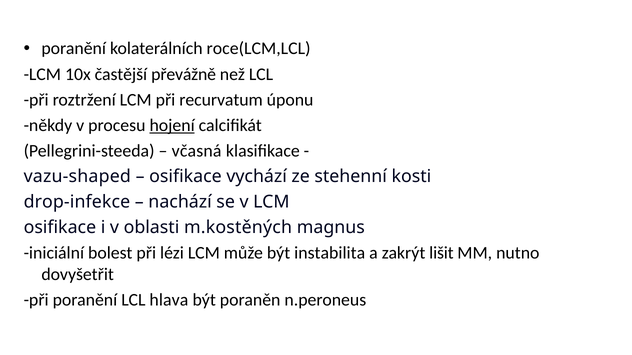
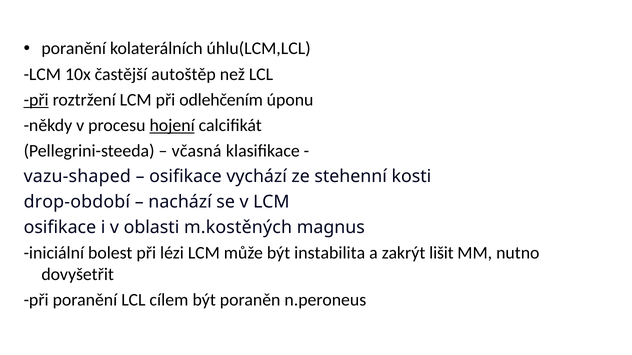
roce(LCM,LCL: roce(LCM,LCL -> úhlu(LCM,LCL
převážně: převážně -> autoštěp
při at (36, 100) underline: none -> present
recurvatum: recurvatum -> odlehčením
drop-infekce: drop-infekce -> drop-období
hlava: hlava -> cílem
